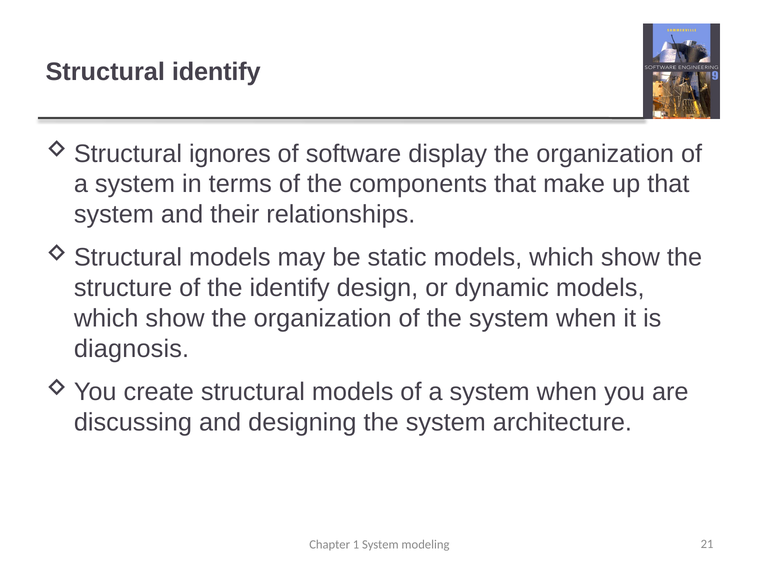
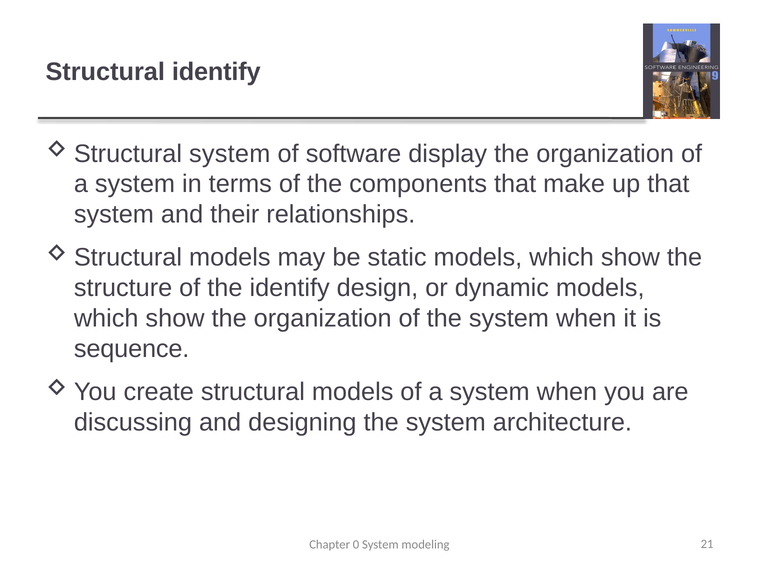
ignores at (230, 154): ignores -> system
diagnosis: diagnosis -> sequence
1: 1 -> 0
